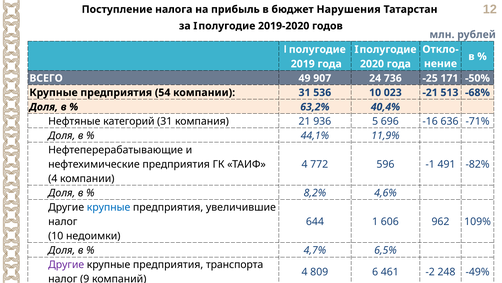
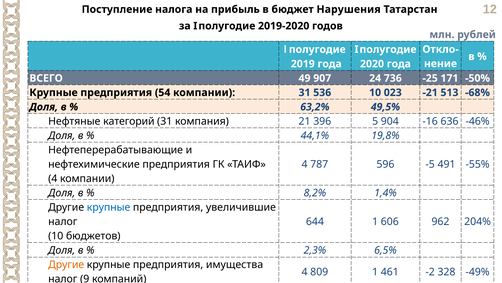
40,4%: 40,4% -> 49,5%
936: 936 -> 396
696: 696 -> 904
-71%: -71% -> -46%
11,9%: 11,9% -> 19,8%
772: 772 -> 787
-1: -1 -> -5
-82%: -82% -> -55%
4,6%: 4,6% -> 1,4%
109%: 109% -> 204%
недоимки: недоимки -> бюджетов
4,7%: 4,7% -> 2,3%
Другие at (66, 264) colour: purple -> orange
транспорта: транспорта -> имущества
809 6: 6 -> 1
248: 248 -> 328
